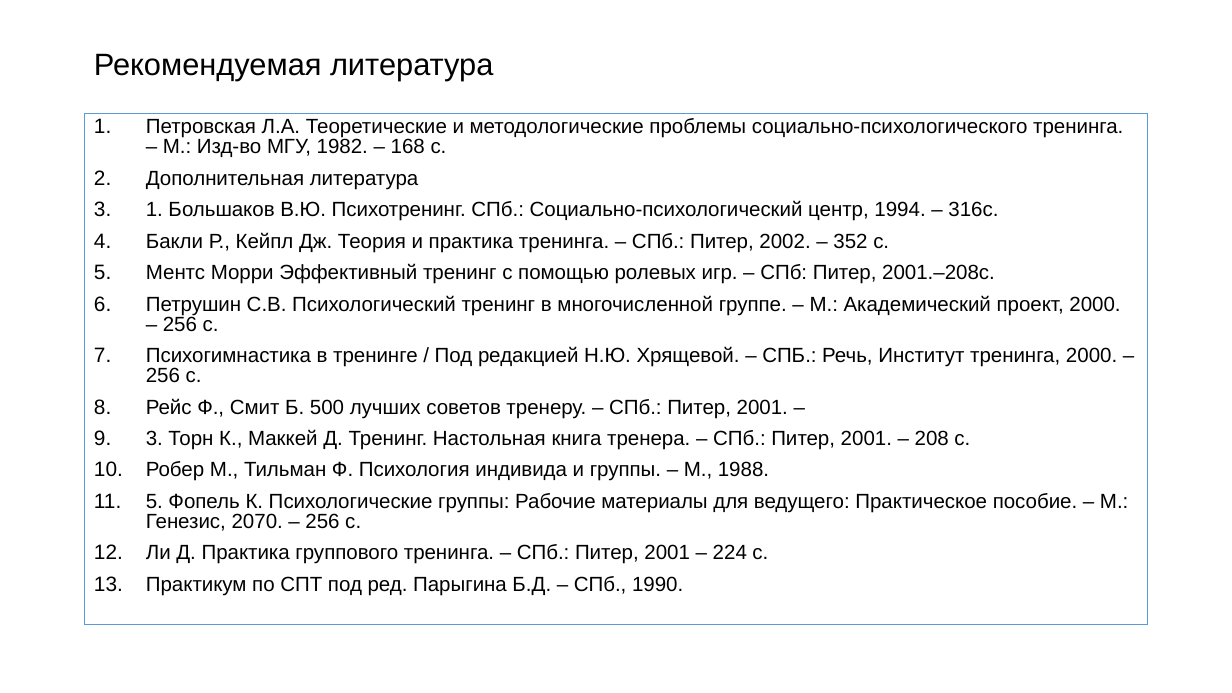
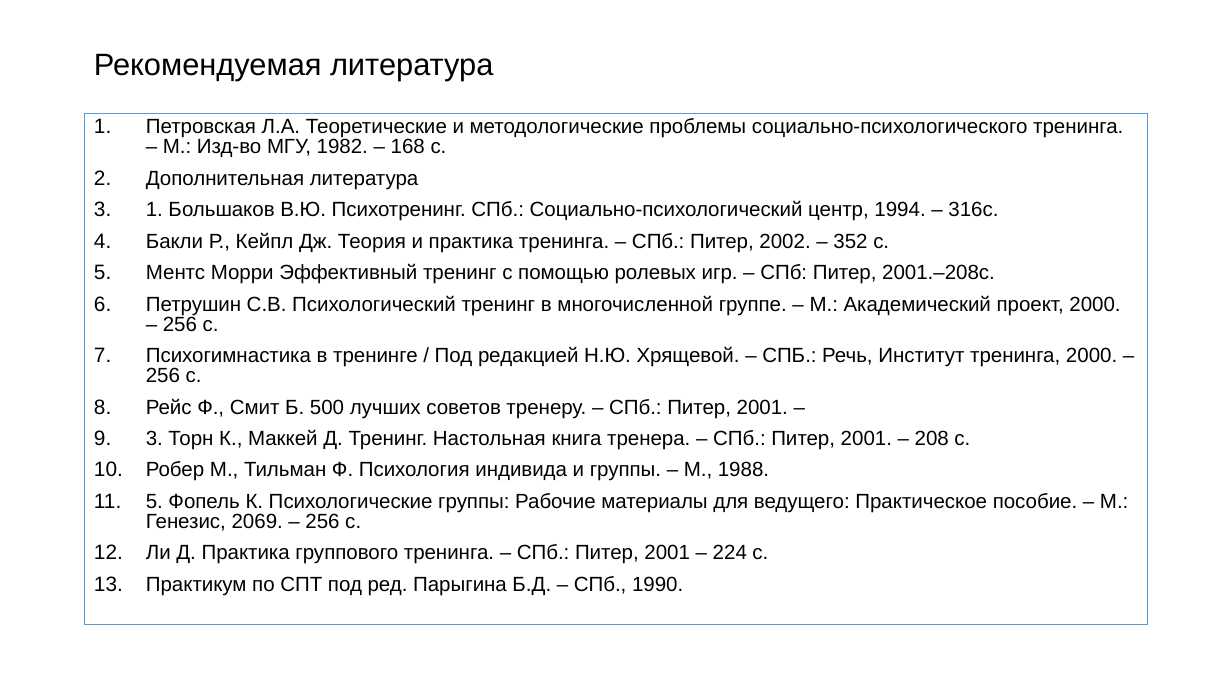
2070: 2070 -> 2069
